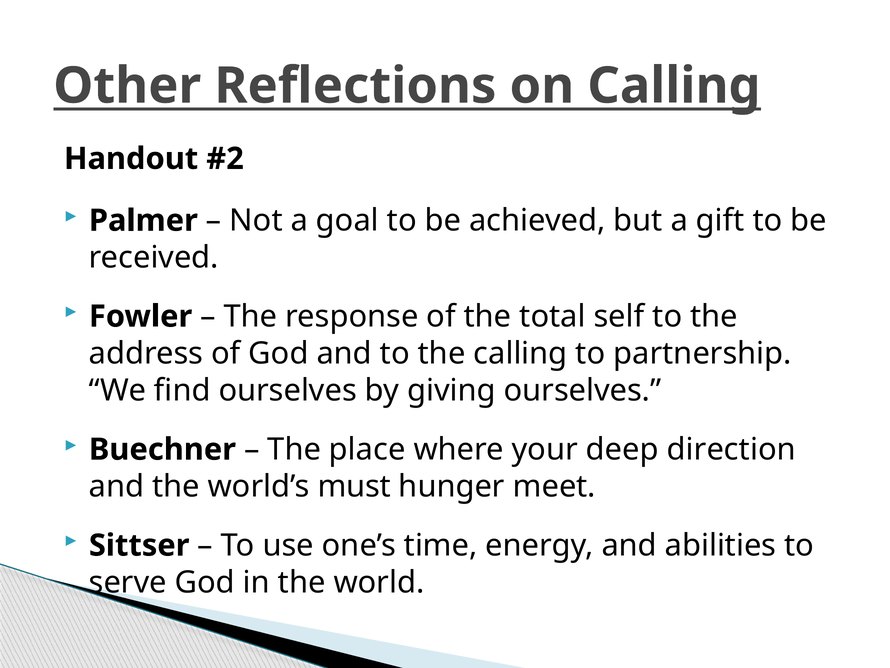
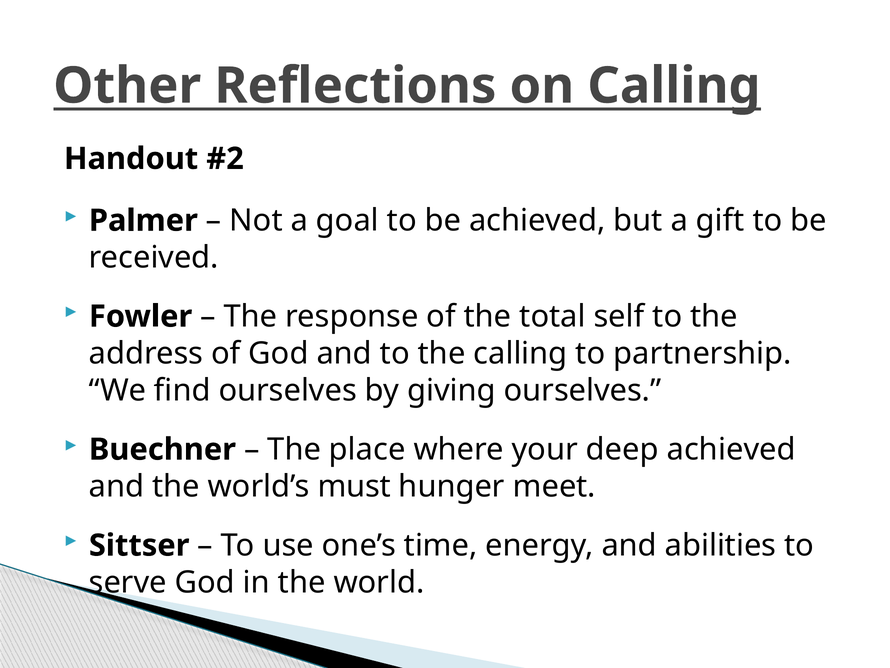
deep direction: direction -> achieved
